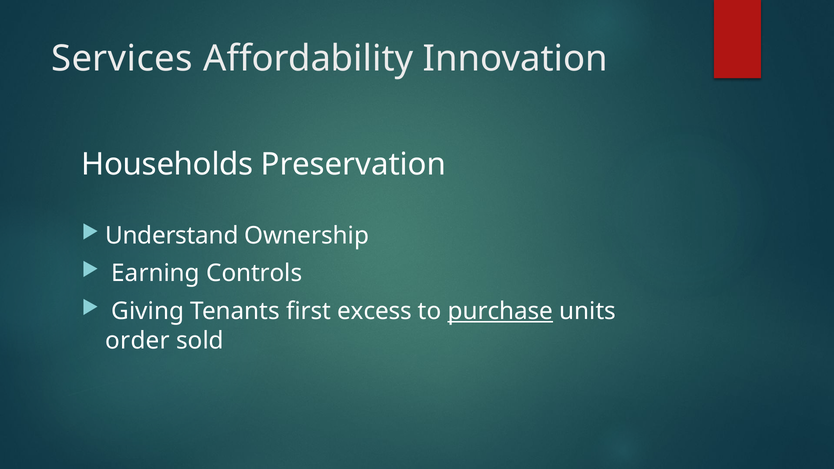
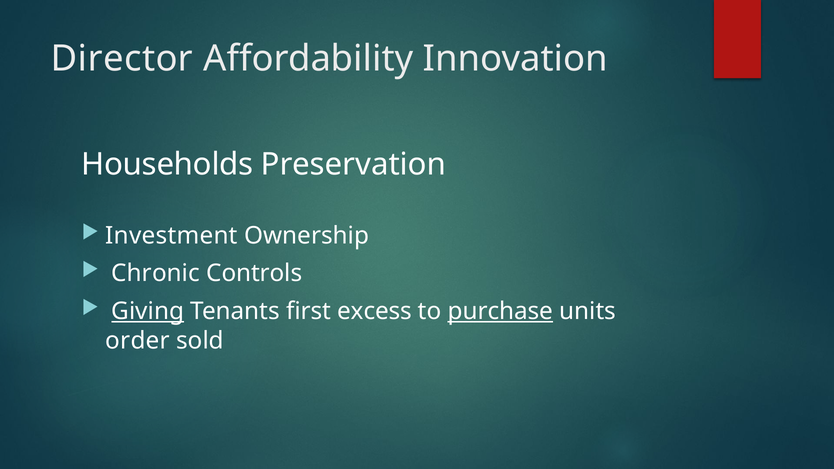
Services: Services -> Director
Understand: Understand -> Investment
Earning: Earning -> Chronic
Giving underline: none -> present
